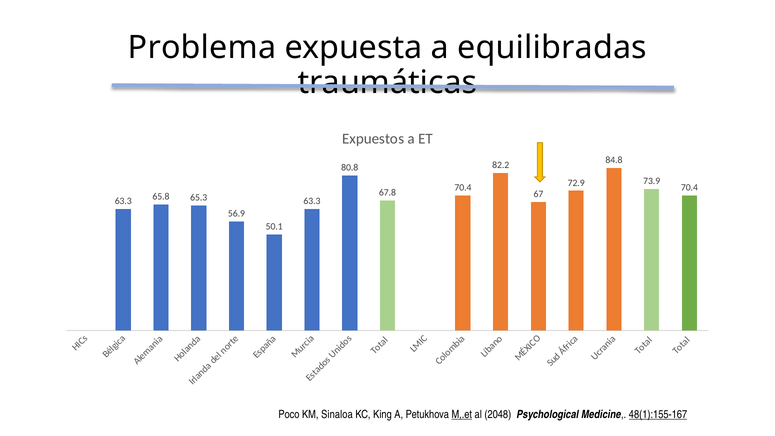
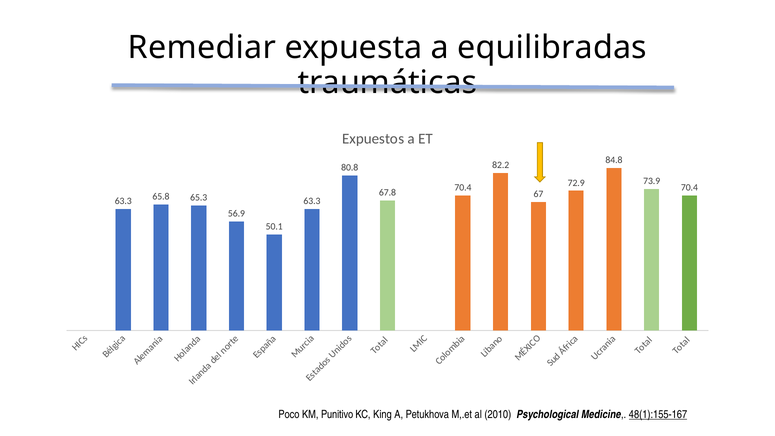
Problema: Problema -> Remediar
Sinaloa: Sinaloa -> Punitivo
M,.et underline: present -> none
2048: 2048 -> 2010
